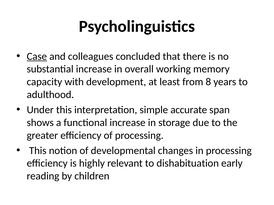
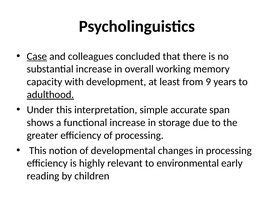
8: 8 -> 9
adulthood underline: none -> present
dishabituation: dishabituation -> environmental
